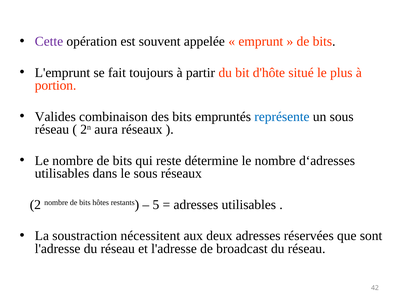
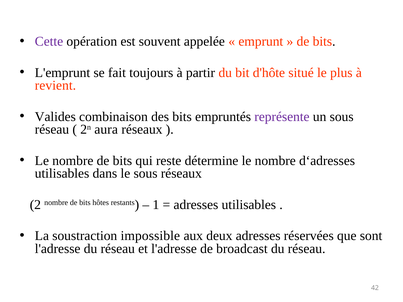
portion: portion -> revient
représente colour: blue -> purple
5: 5 -> 1
nécessitent: nécessitent -> impossible
